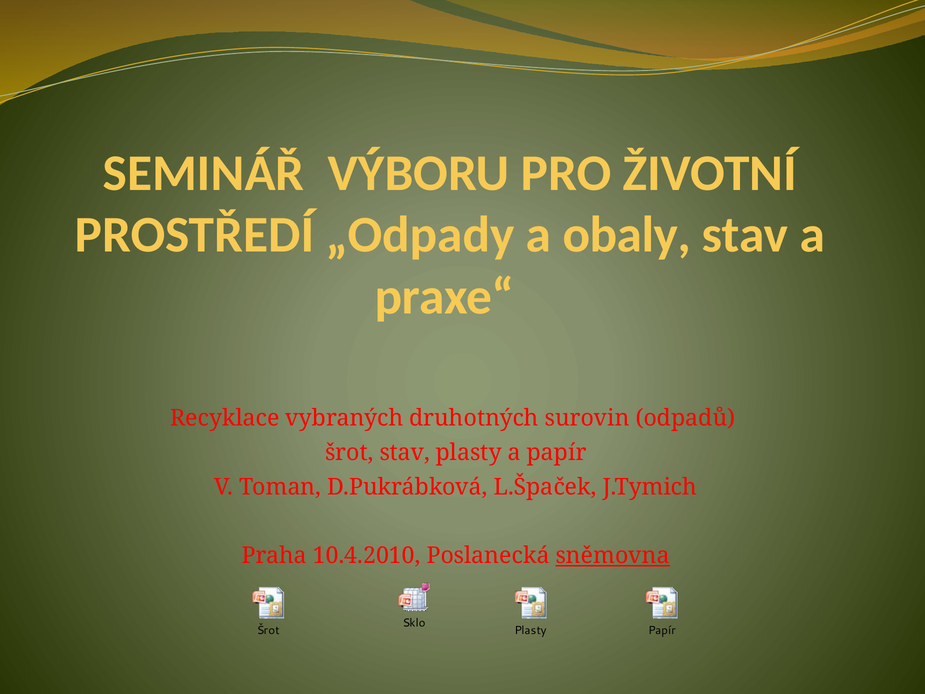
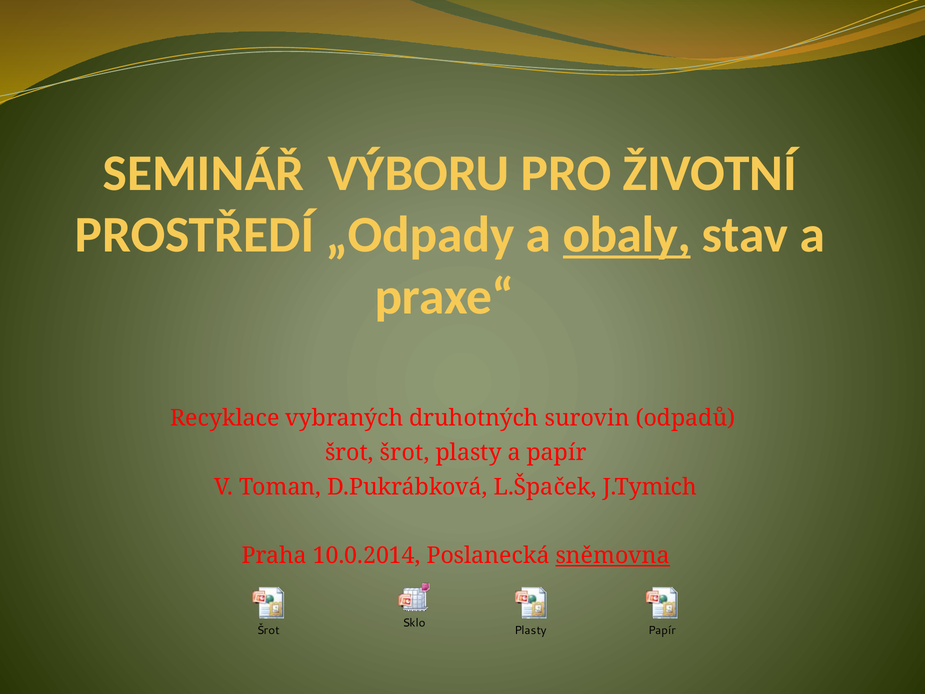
obaly underline: none -> present
šrot stav: stav -> šrot
10.4.2010: 10.4.2010 -> 10.0.2014
